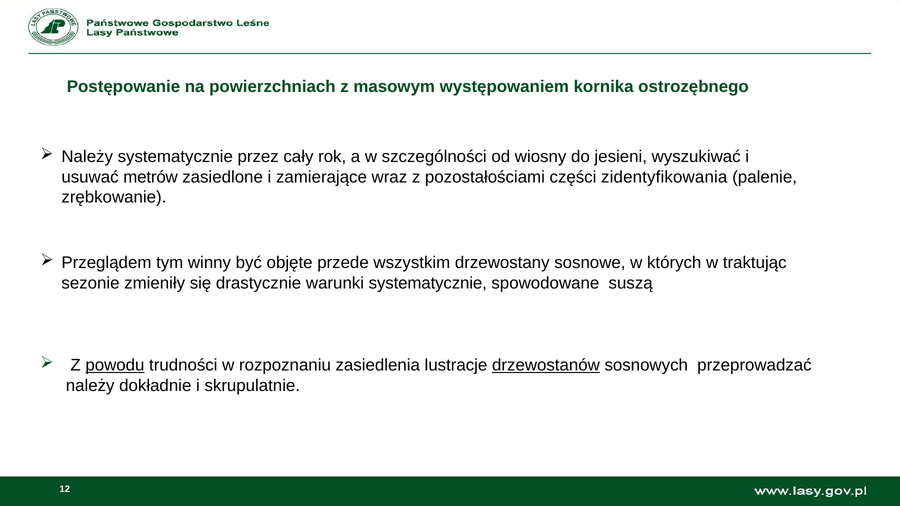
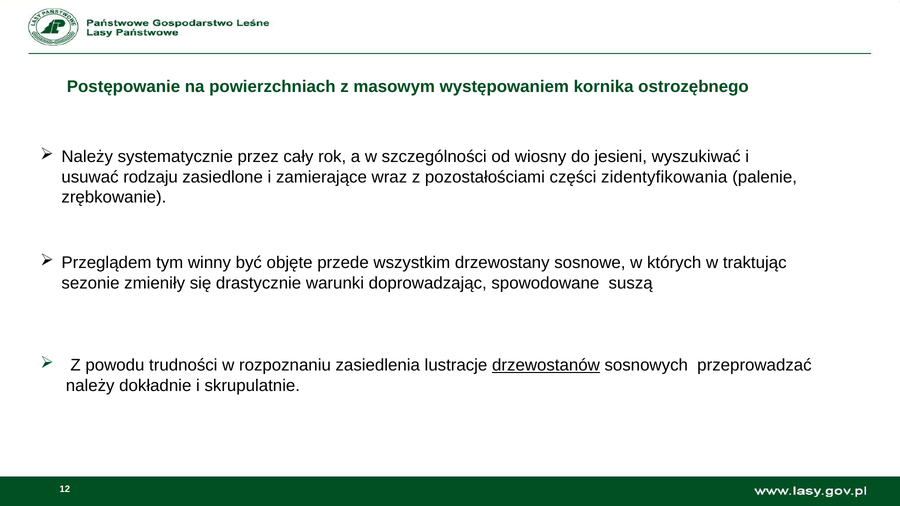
metrów: metrów -> rodzaju
warunki systematycznie: systematycznie -> doprowadzając
powodu underline: present -> none
